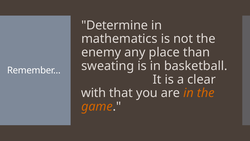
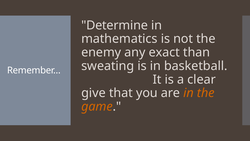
place: place -> exact
with: with -> give
